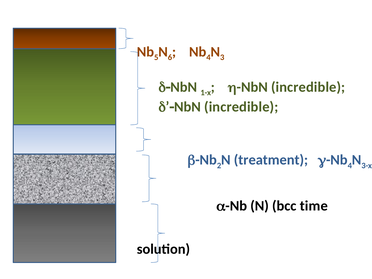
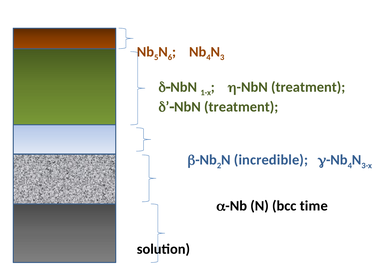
h-NbN incredible: incredible -> treatment
d’-NbN incredible: incredible -> treatment
treatment: treatment -> incredible
